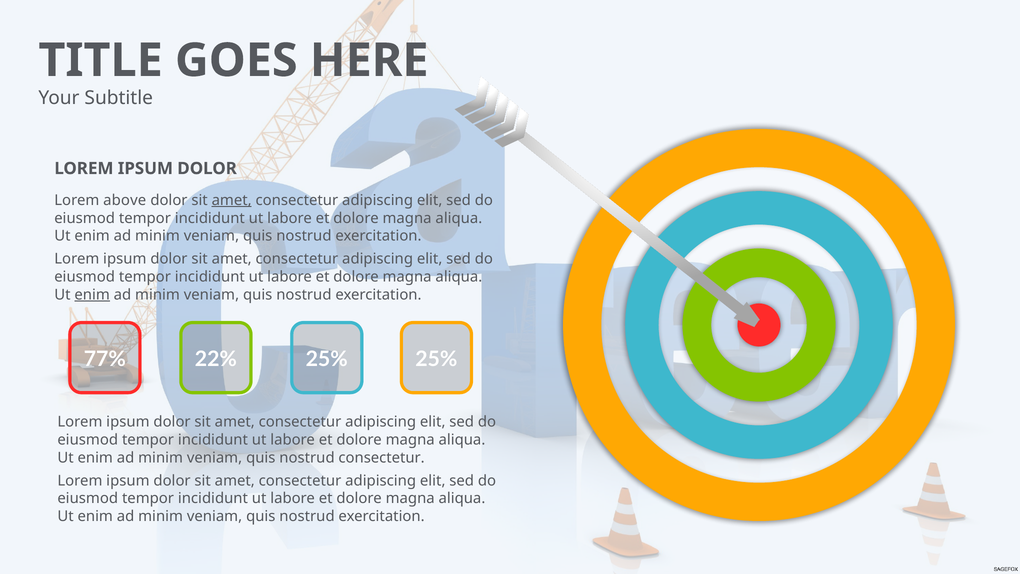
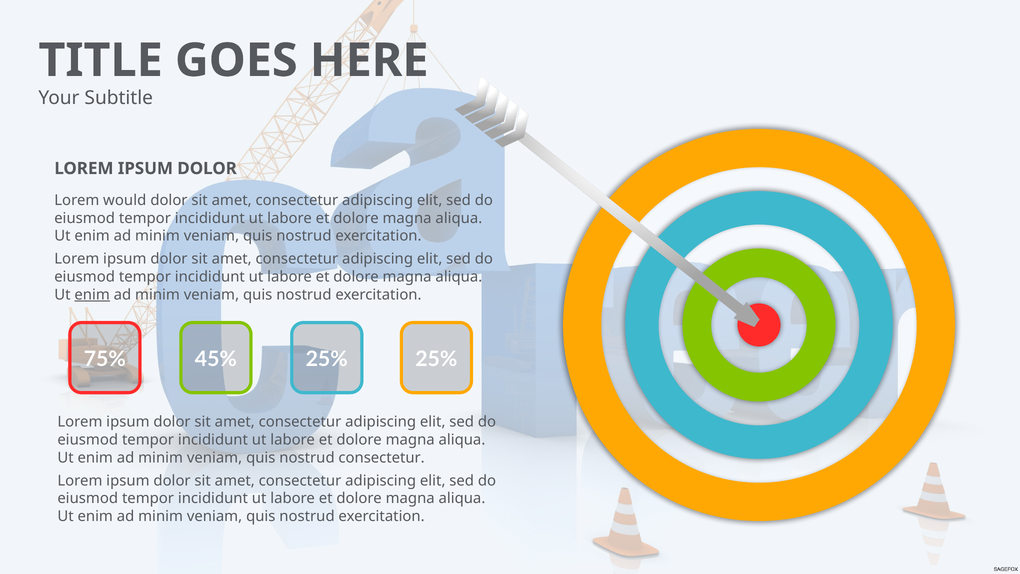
above: above -> would
amet at (232, 200) underline: present -> none
77%: 77% -> 75%
22%: 22% -> 45%
